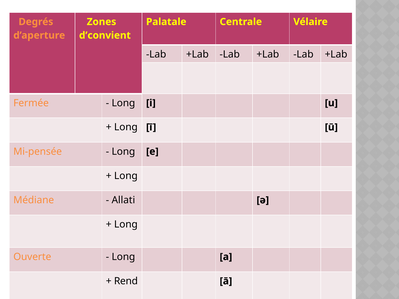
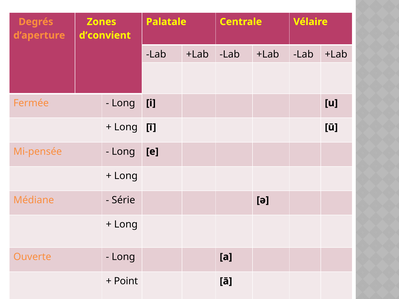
Allati: Allati -> Série
Rend: Rend -> Point
